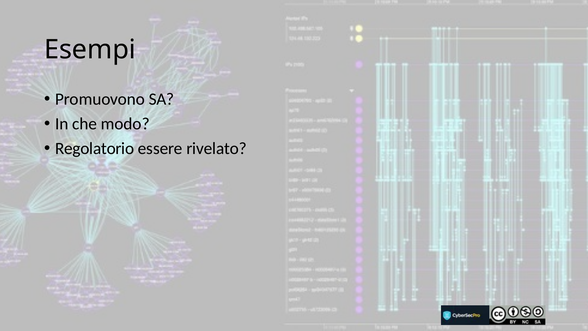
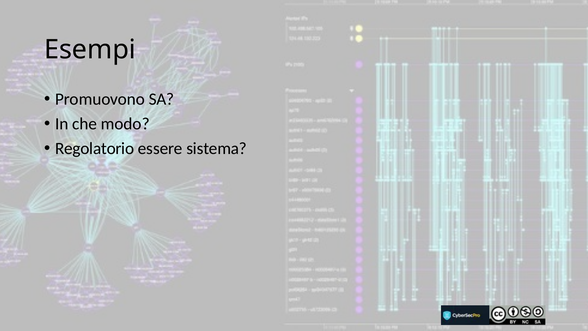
rivelato: rivelato -> sistema
